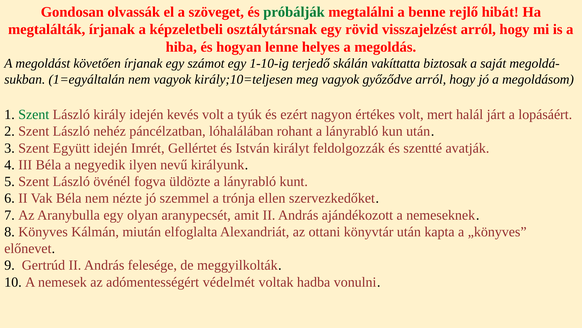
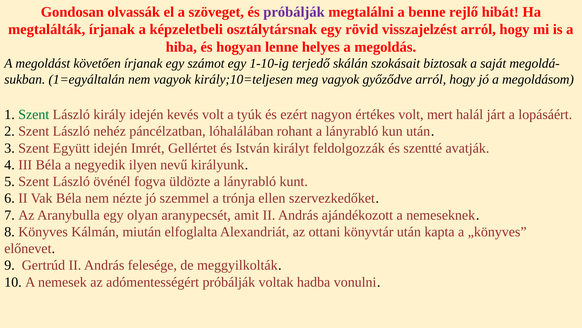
próbálják at (294, 12) colour: green -> purple
vakíttatta: vakíttatta -> szokásait
adómentességért védelmét: védelmét -> próbálják
